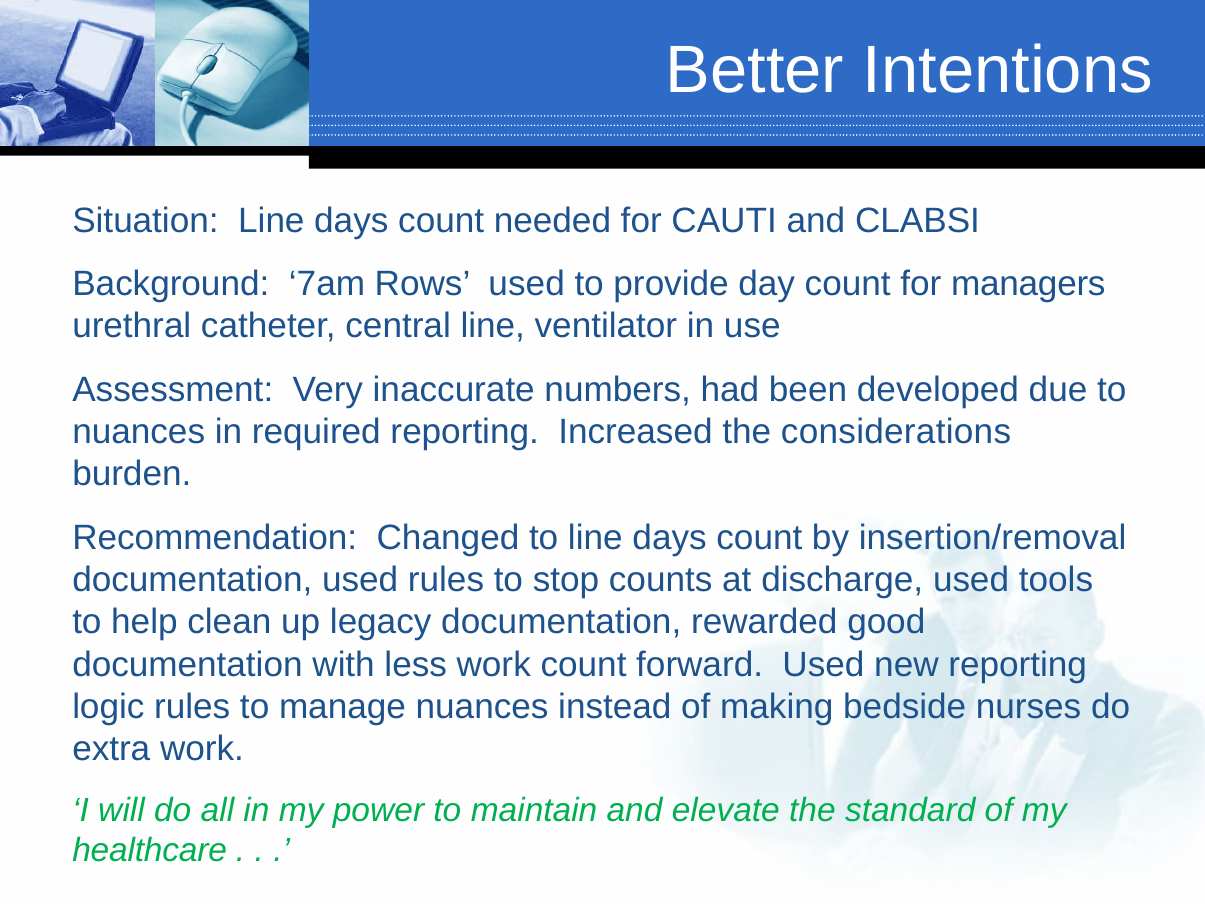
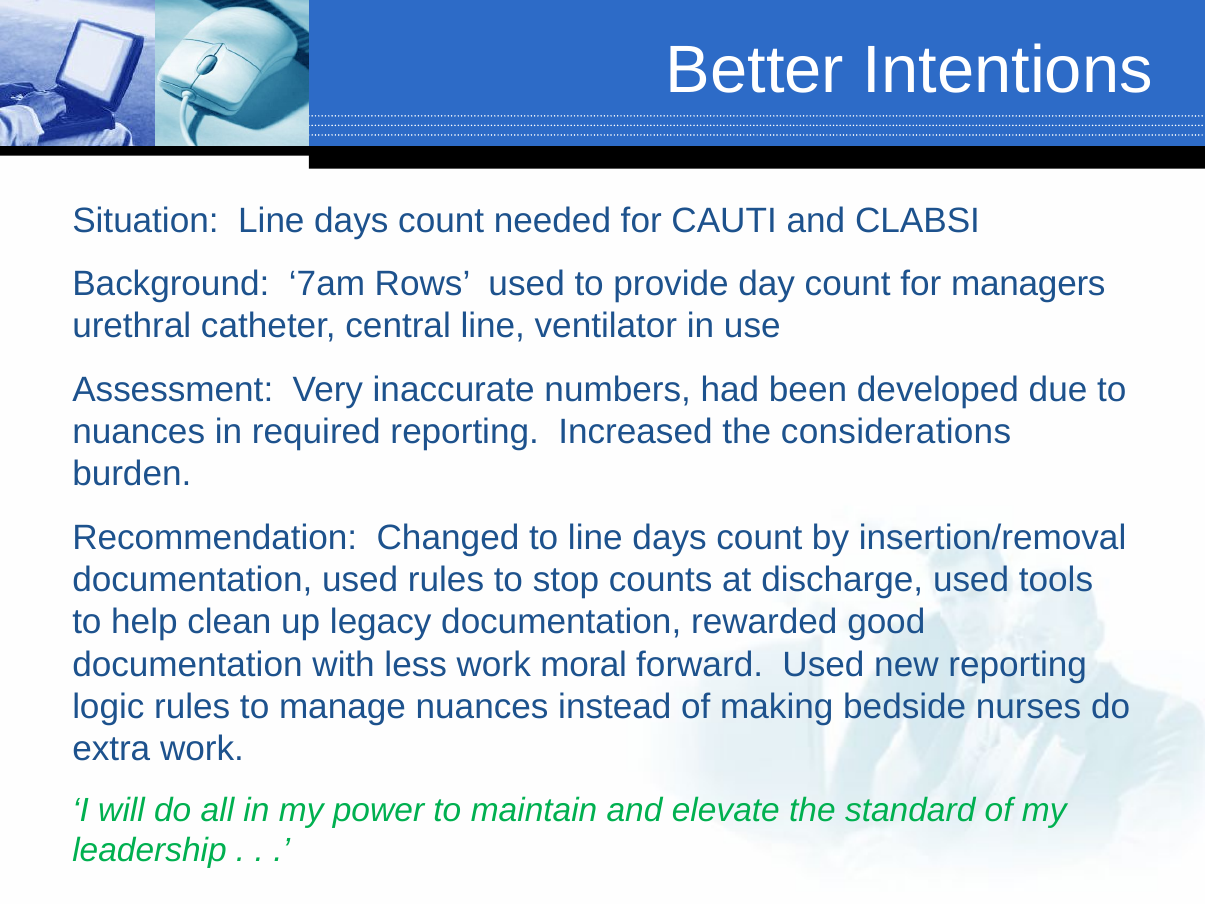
work count: count -> moral
healthcare: healthcare -> leadership
